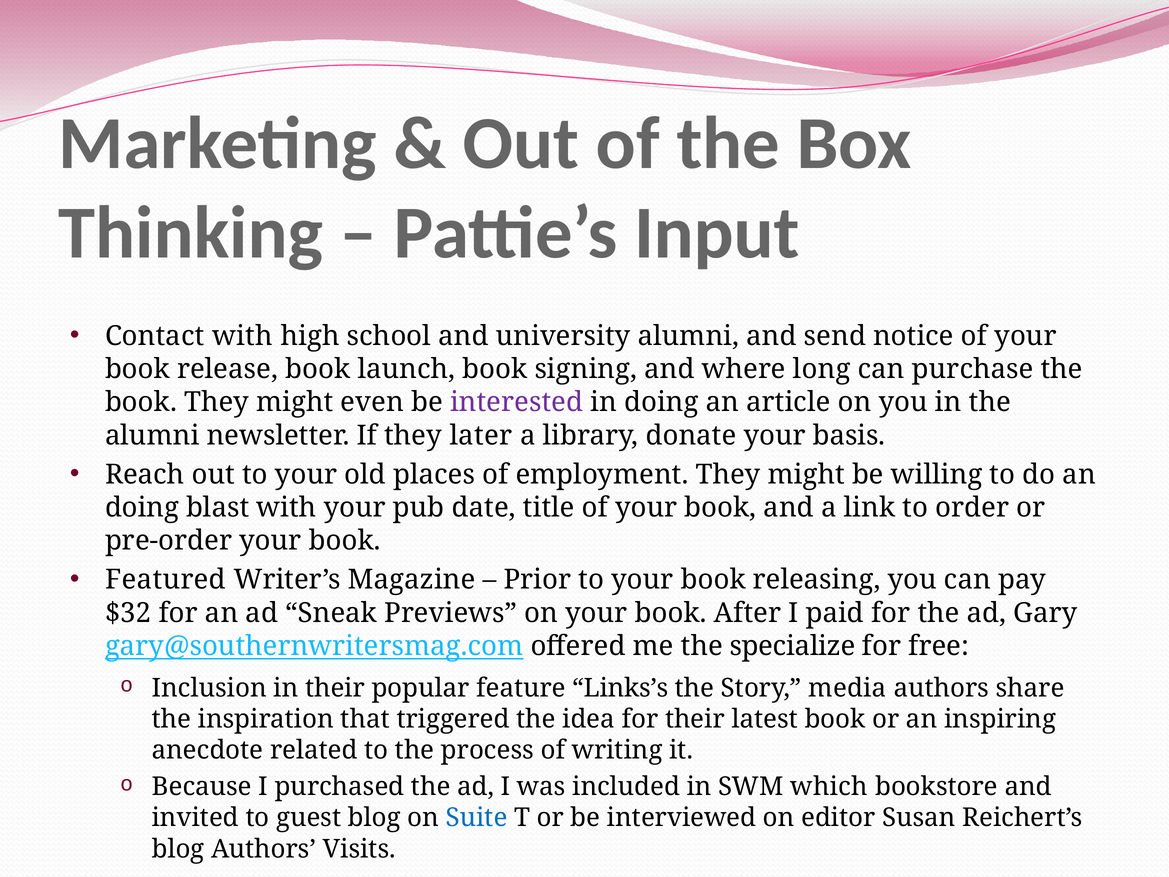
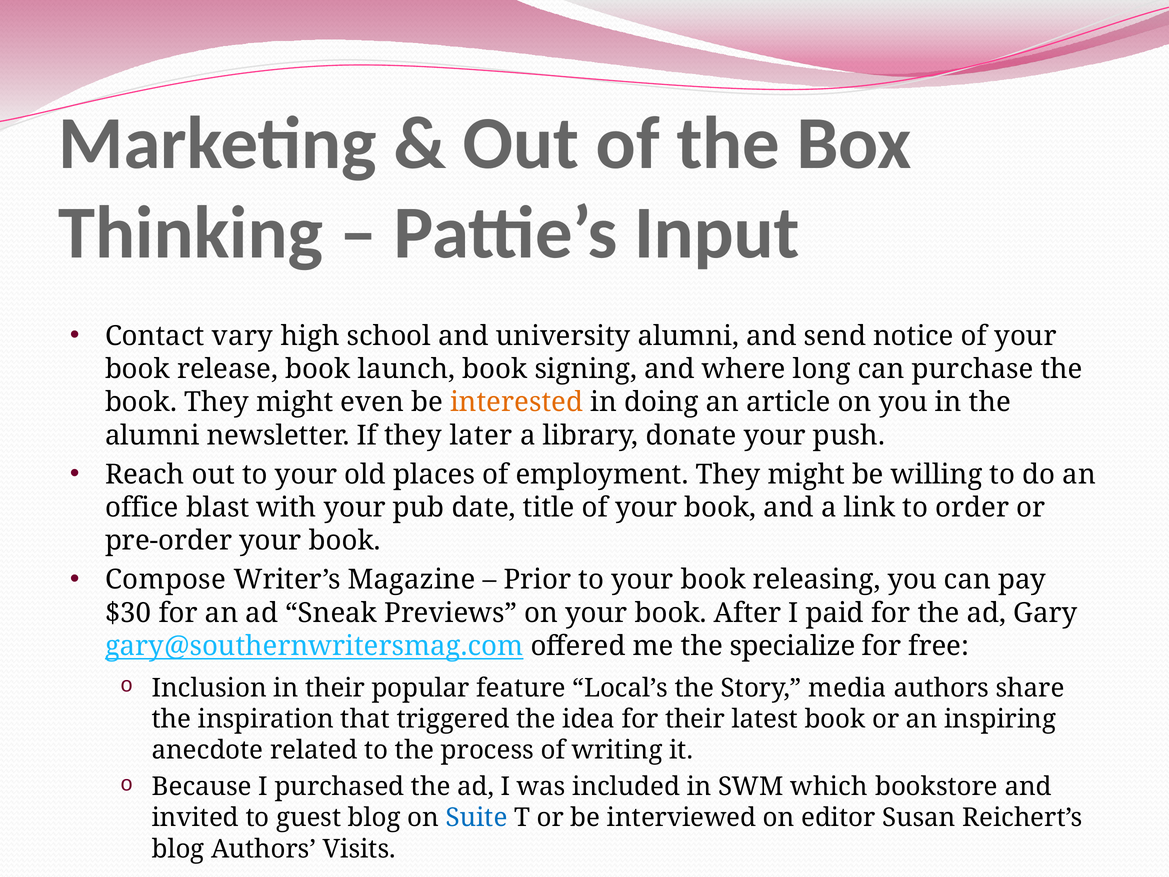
Contact with: with -> vary
interested colour: purple -> orange
basis: basis -> push
doing at (142, 508): doing -> office
Featured: Featured -> Compose
$32: $32 -> $30
Links’s: Links’s -> Local’s
